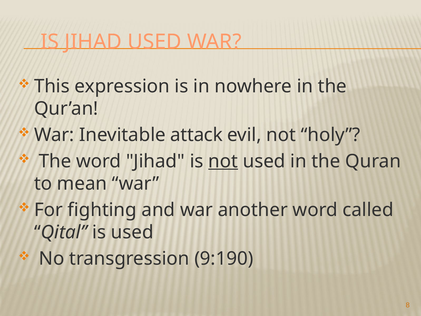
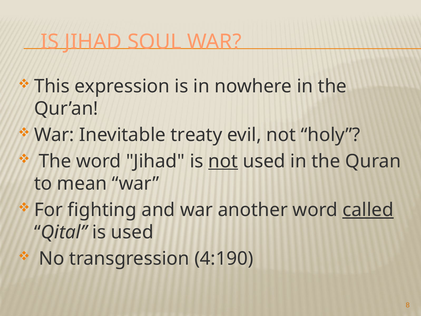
JIHAD USED: USED -> SOUL
attack: attack -> treaty
called underline: none -> present
9:190: 9:190 -> 4:190
